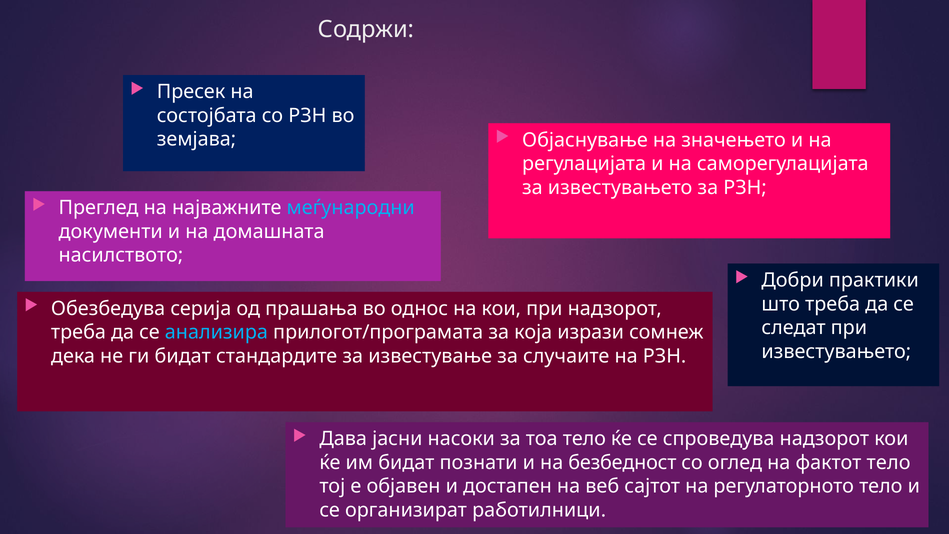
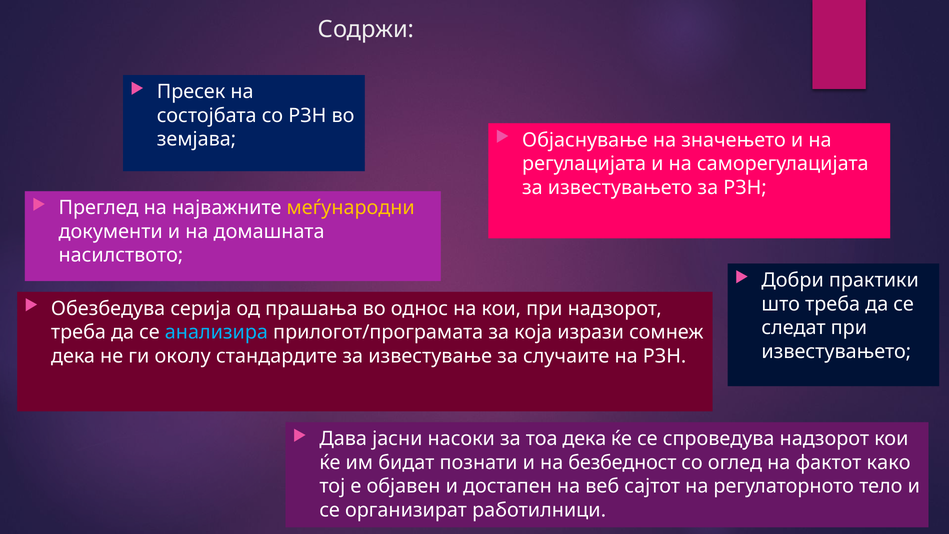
меѓународни colour: light blue -> yellow
ги бидат: бидат -> околу
тоа тело: тело -> дека
фактот тело: тело -> како
